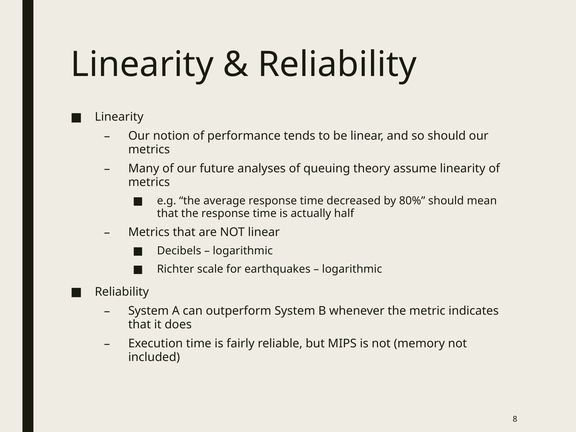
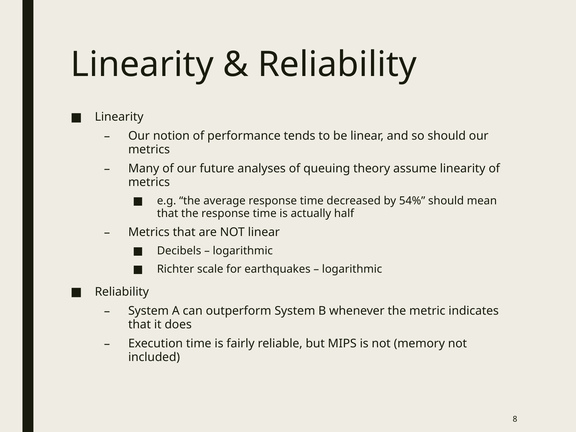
80%: 80% -> 54%
